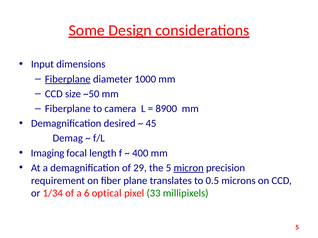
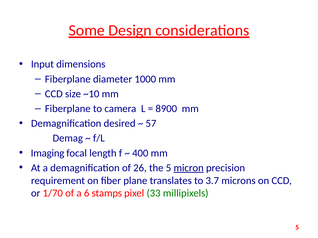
Fiberplane at (68, 79) underline: present -> none
~50: ~50 -> ~10
45: 45 -> 57
29: 29 -> 26
0.5: 0.5 -> 3.7
1/34: 1/34 -> 1/70
optical: optical -> stamps
